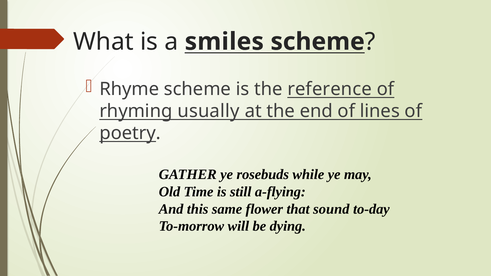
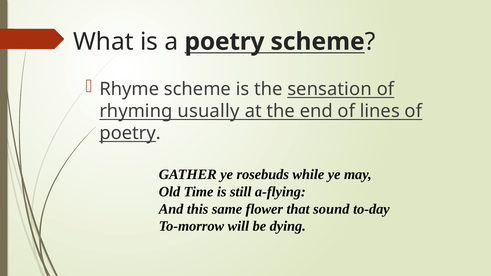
a smiles: smiles -> poetry
reference: reference -> sensation
